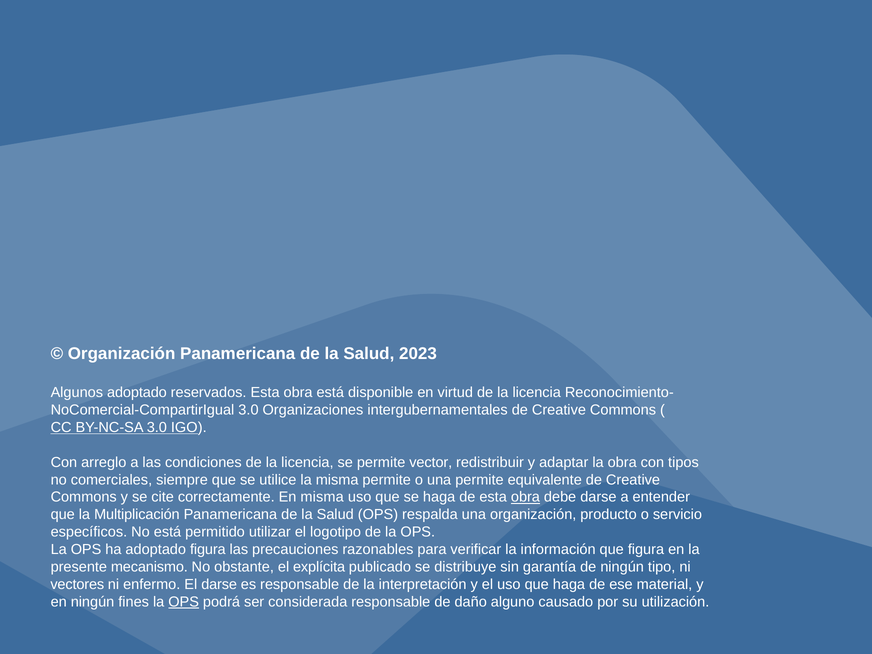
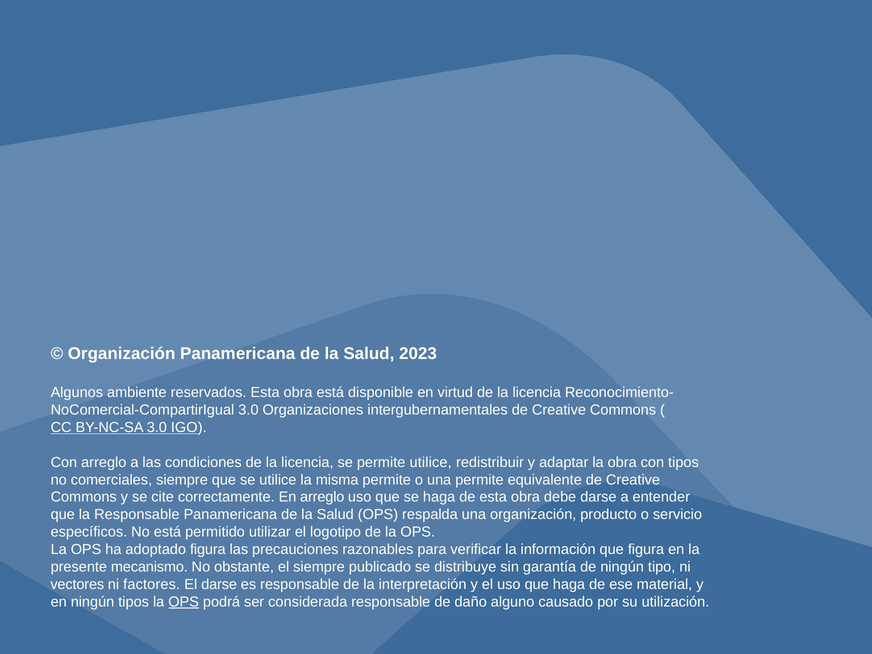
Algunos adoptado: adoptado -> ambiente
permite vector: vector -> utilice
En misma: misma -> arreglo
obra at (525, 497) underline: present -> none
la Multiplicación: Multiplicación -> Responsable
el explícita: explícita -> siempre
enfermo: enfermo -> factores
ningún fines: fines -> tipos
